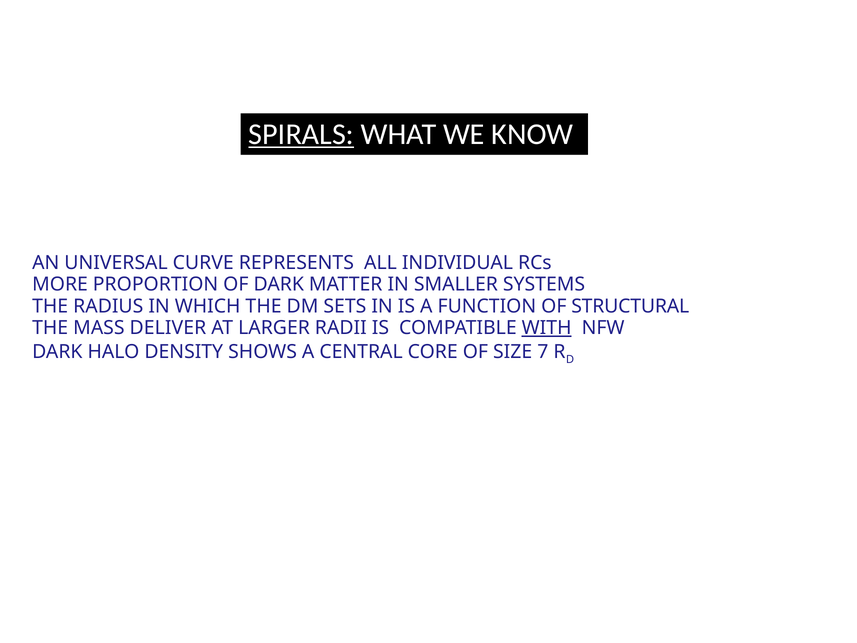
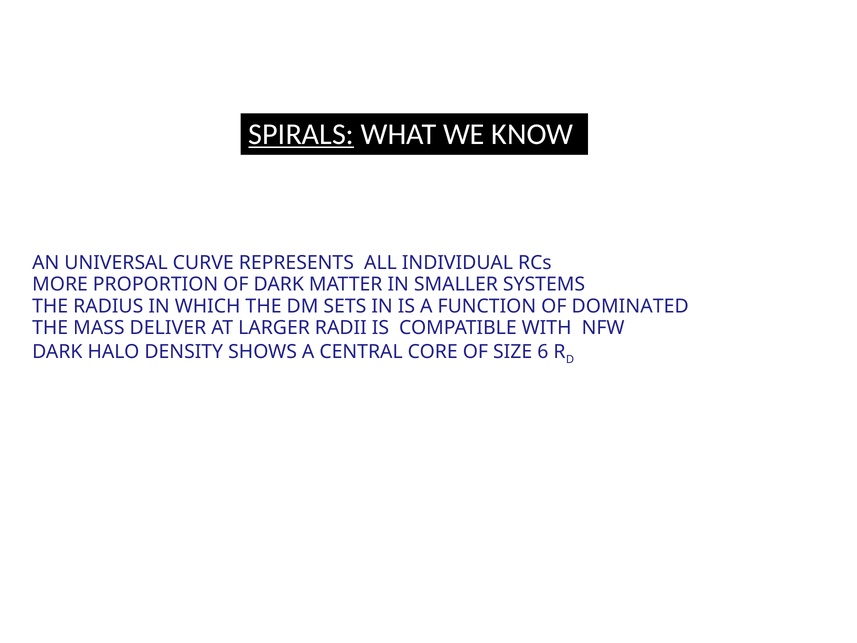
STRUCTURAL: STRUCTURAL -> DOMINATED
WITH underline: present -> none
7: 7 -> 6
